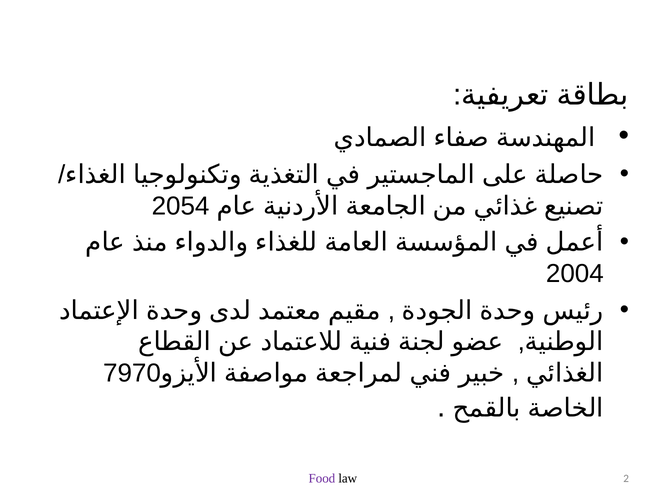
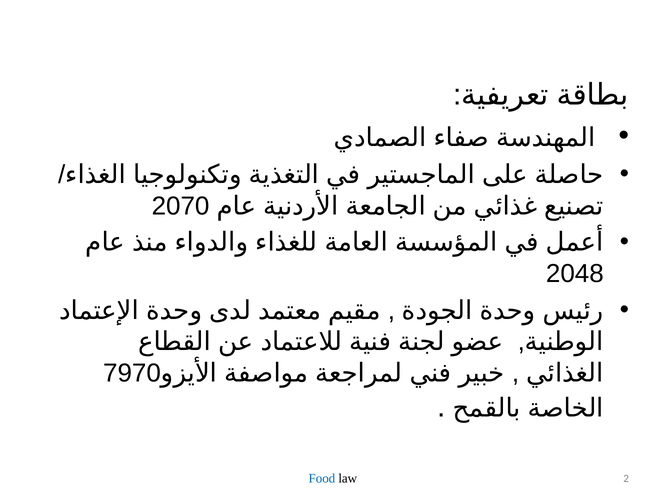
2054: 2054 -> 2070
2004: 2004 -> 2048
Food colour: purple -> blue
